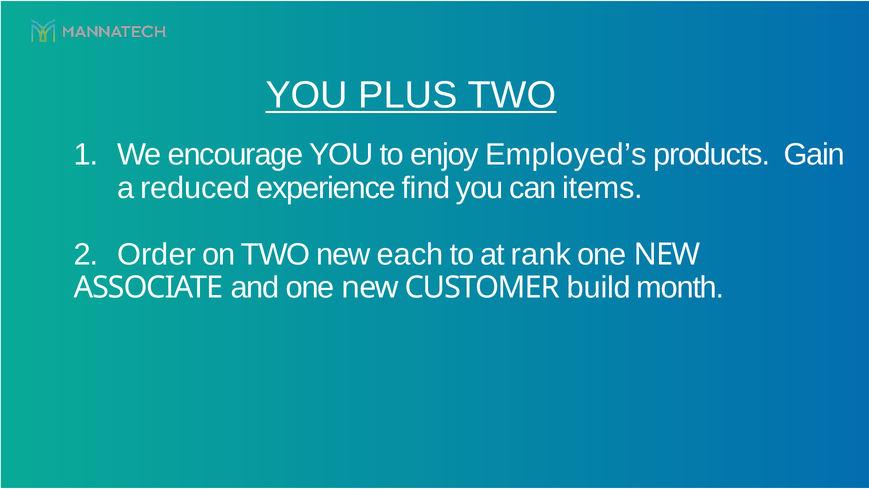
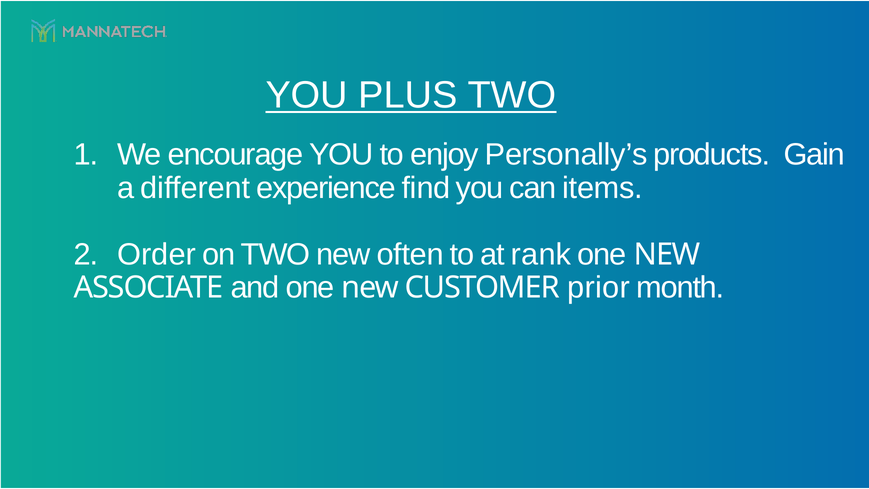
Employed’s: Employed’s -> Personally’s
reduced: reduced -> different
each: each -> often
build: build -> prior
